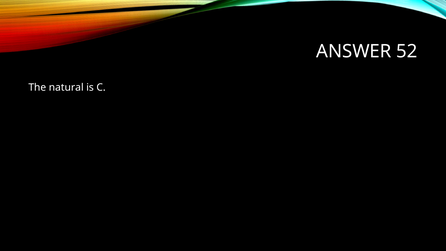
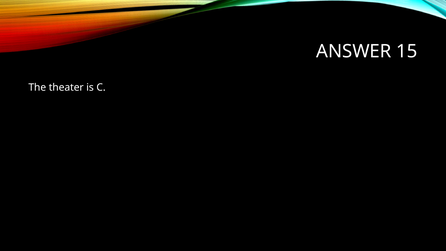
52: 52 -> 15
natural: natural -> theater
